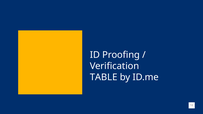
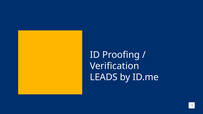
TABLE: TABLE -> LEADS
